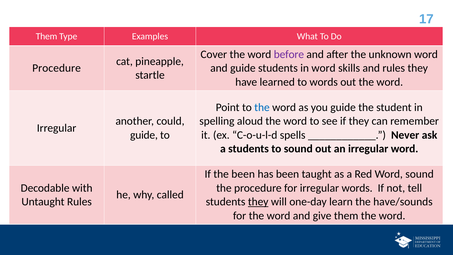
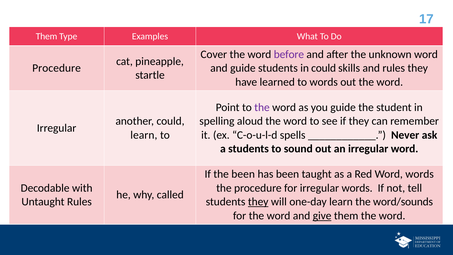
in word: word -> could
the at (262, 107) colour: blue -> purple
guide at (144, 135): guide -> learn
Word sound: sound -> words
have/sounds: have/sounds -> word/sounds
give underline: none -> present
